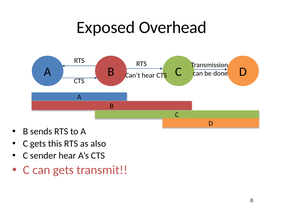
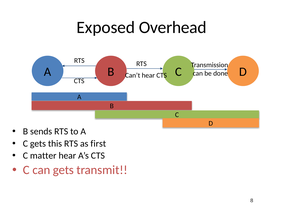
also: also -> first
sender: sender -> matter
